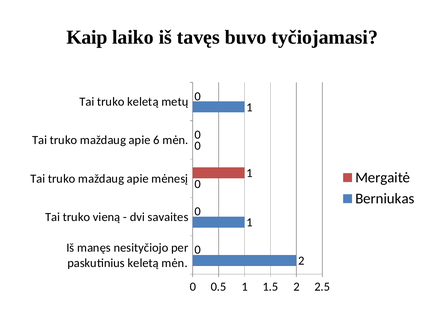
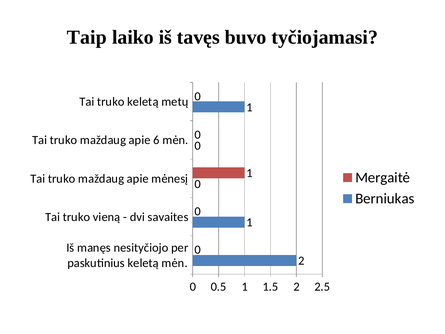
Kaip: Kaip -> Taip
